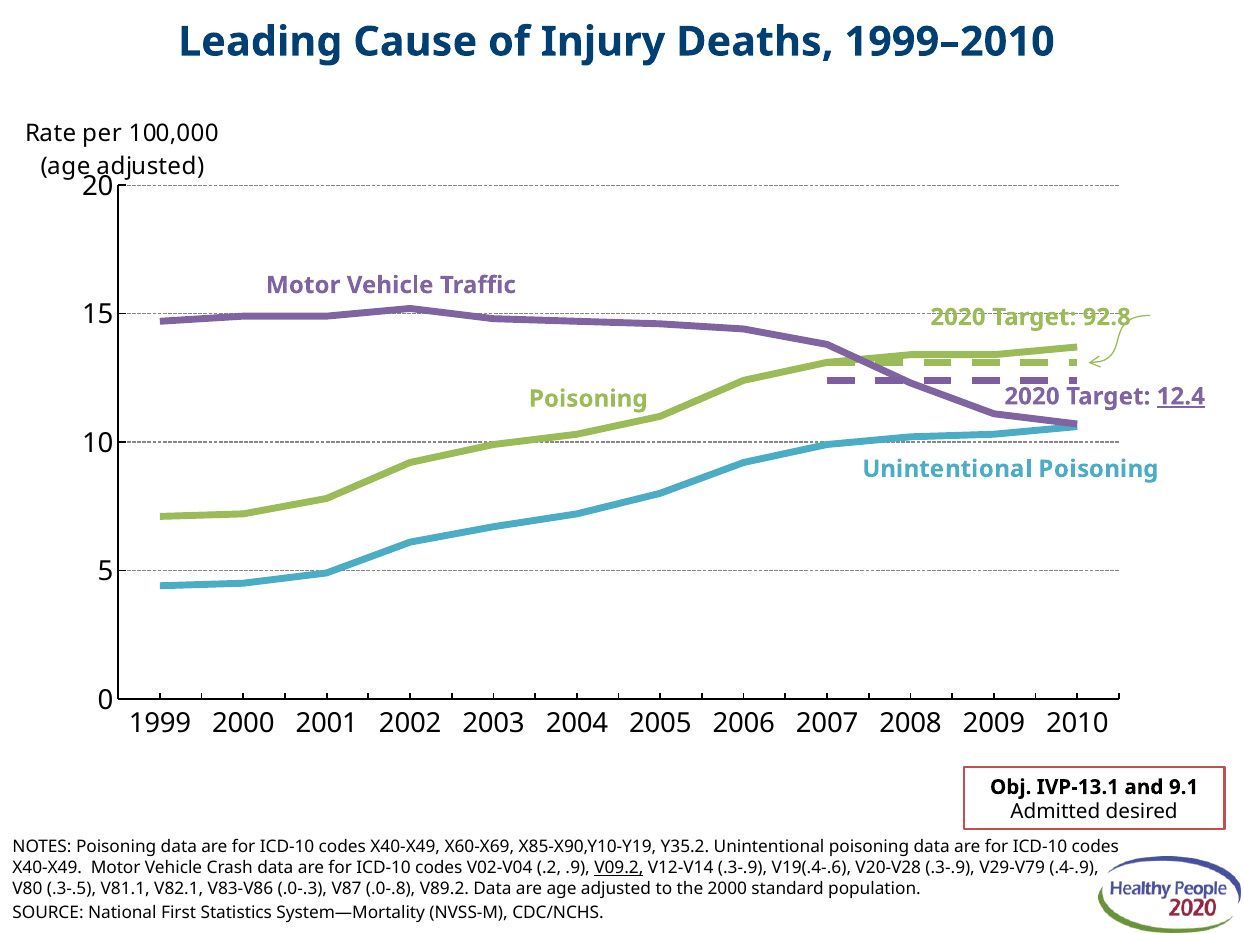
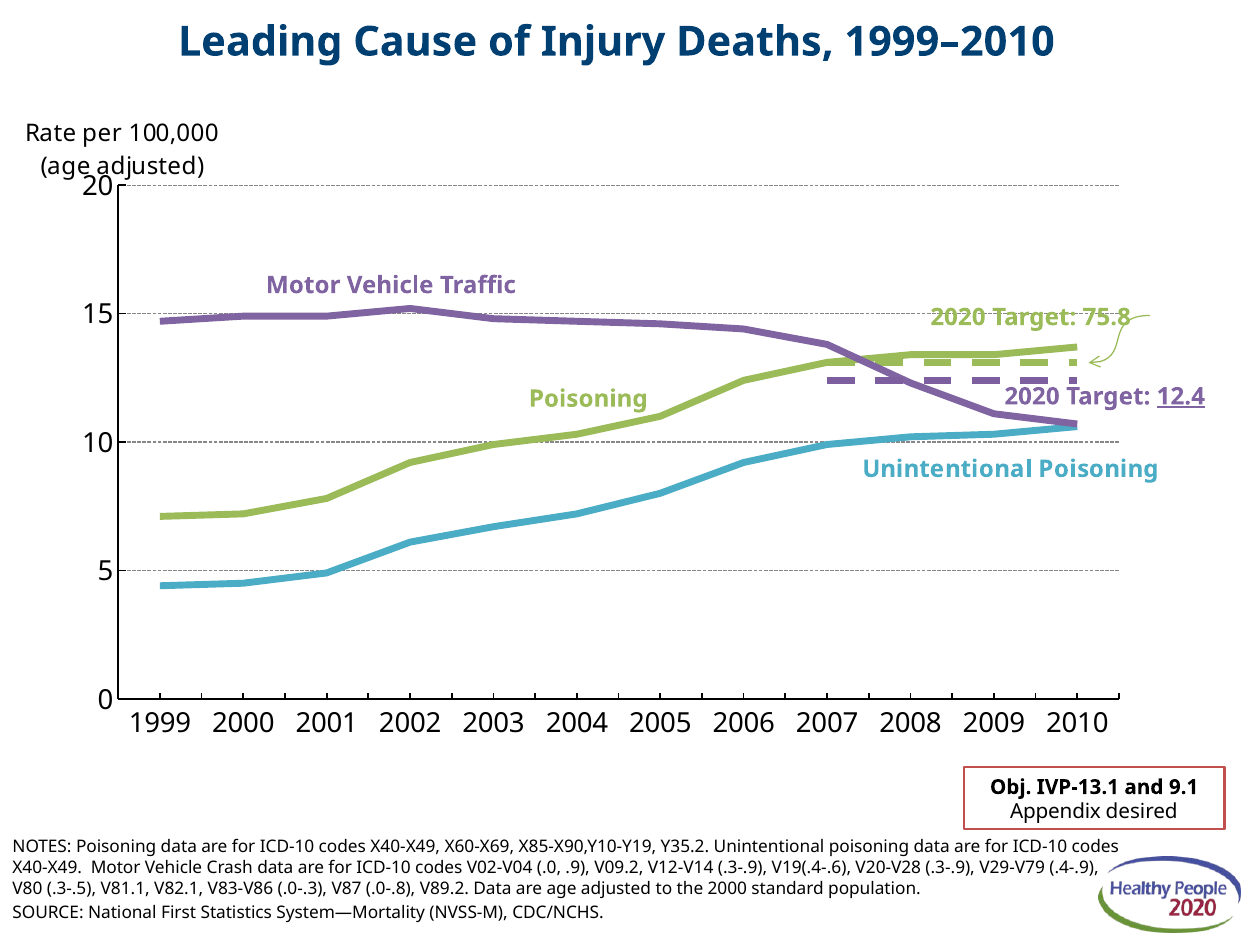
92.8: 92.8 -> 75.8
Admitted: Admitted -> Appendix
.2: .2 -> .0
V09.2 underline: present -> none
